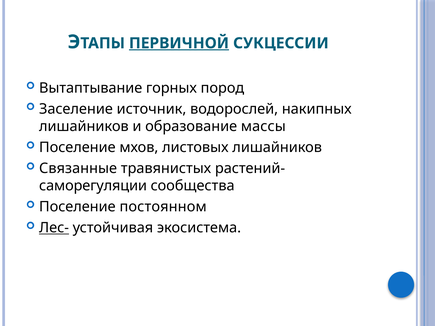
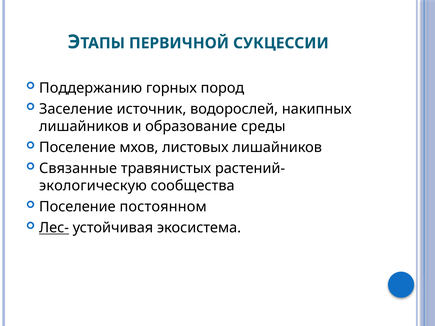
ПЕРВИЧНОЙ underline: present -> none
Вытаптывание: Вытаптывание -> Поддержанию
массы: массы -> среды
саморегуляции: саморегуляции -> экологическую
